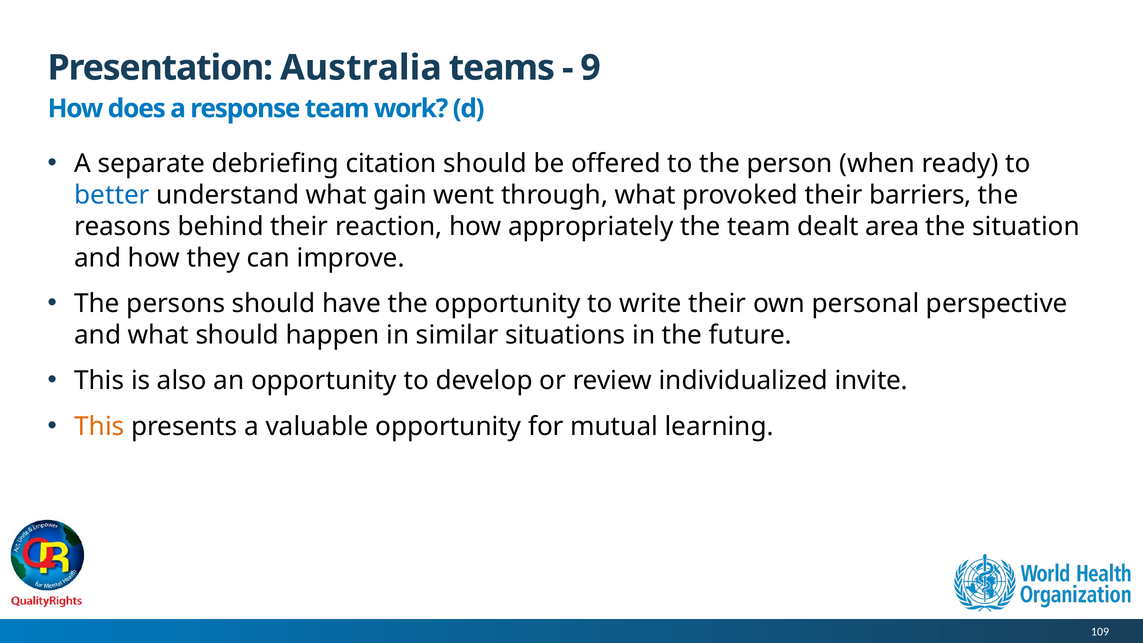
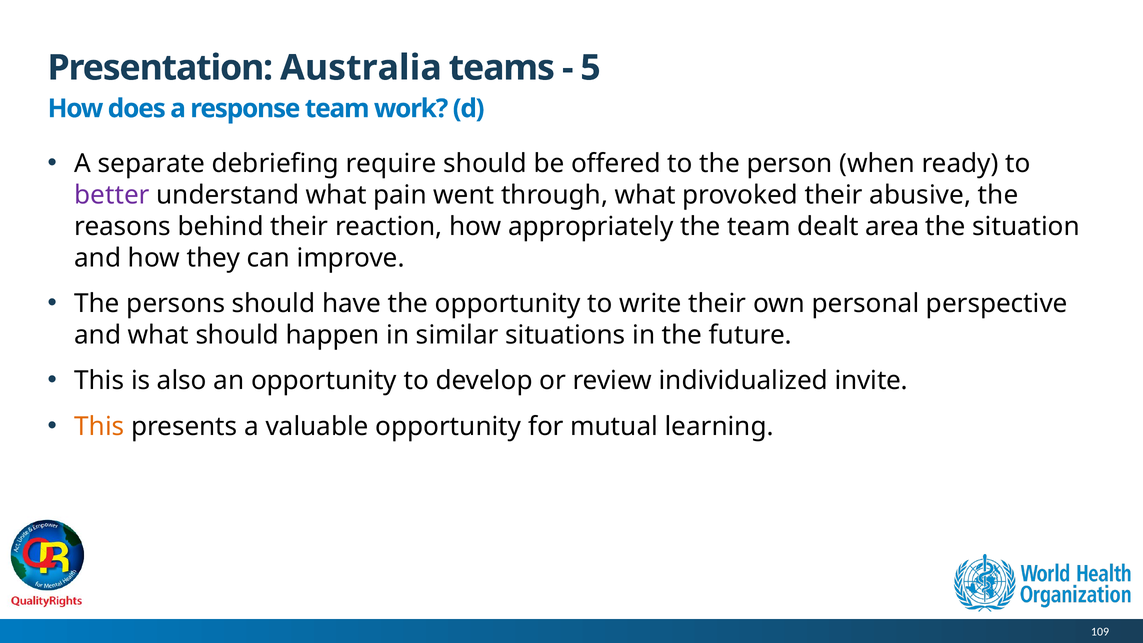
9: 9 -> 5
citation: citation -> require
better colour: blue -> purple
gain: gain -> pain
barriers: barriers -> abusive
